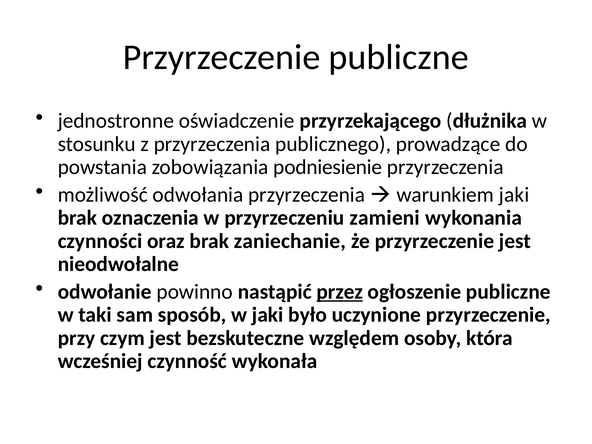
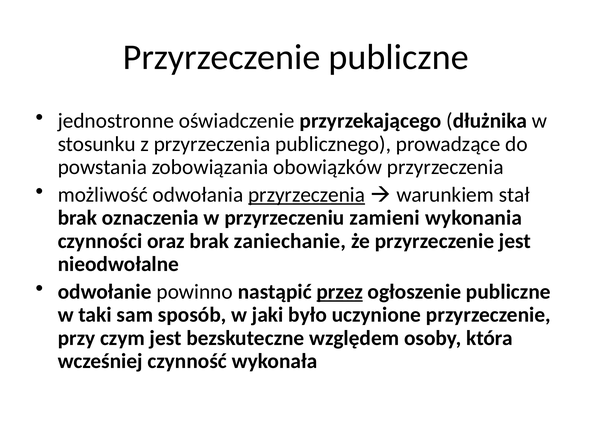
podniesienie: podniesienie -> obowiązków
przyrzeczenia at (307, 195) underline: none -> present
warunkiem jaki: jaki -> stał
